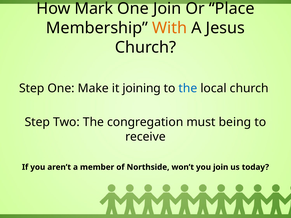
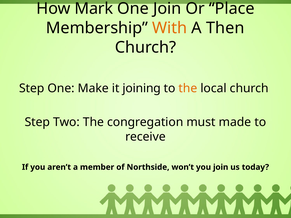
Jesus: Jesus -> Then
the at (188, 88) colour: blue -> orange
being: being -> made
